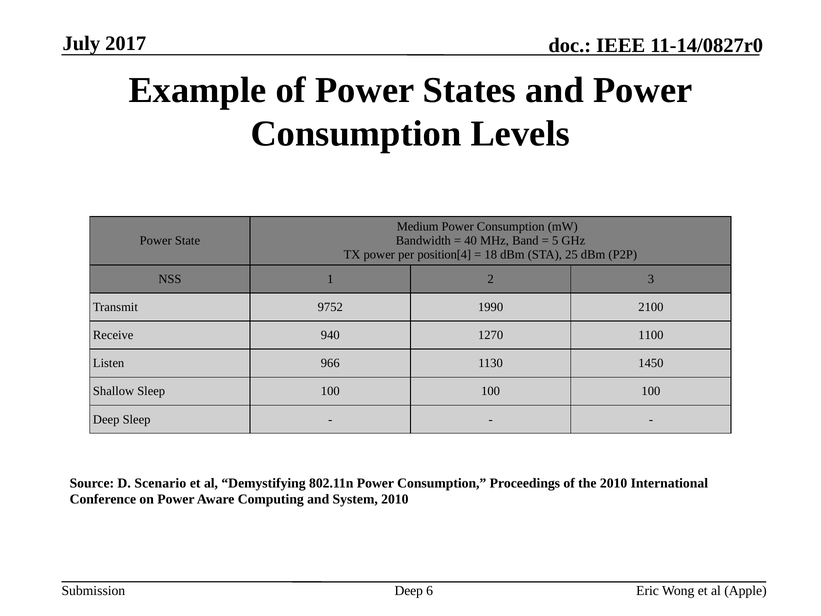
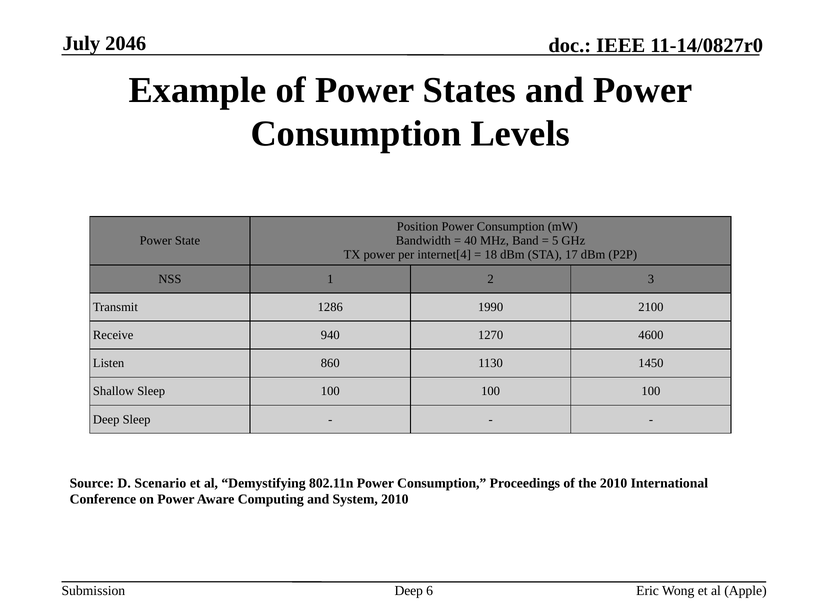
2017: 2017 -> 2046
Medium: Medium -> Position
position[4: position[4 -> internet[4
25: 25 -> 17
9752: 9752 -> 1286
1100: 1100 -> 4600
966: 966 -> 860
